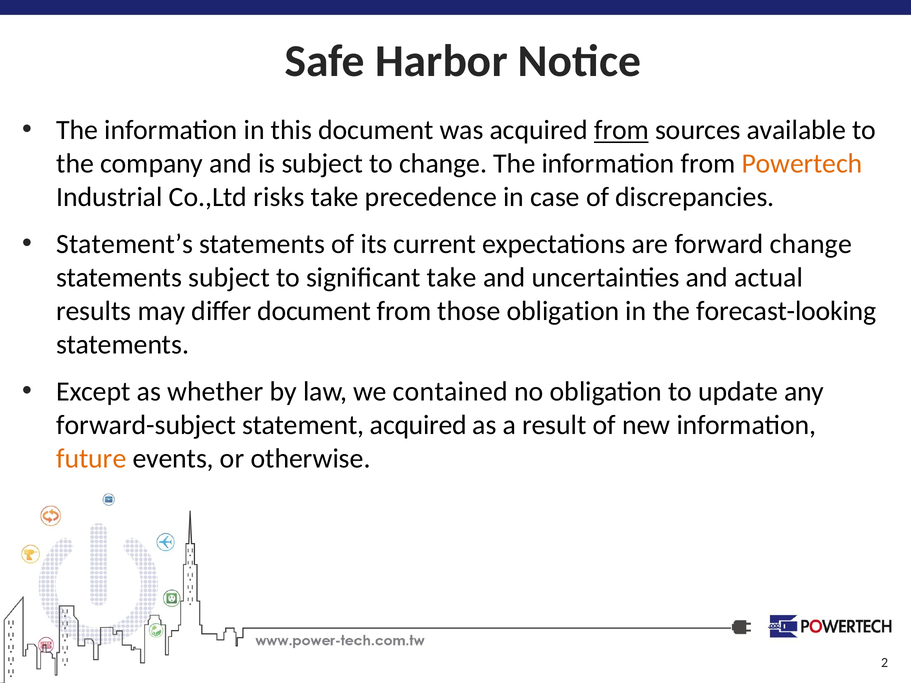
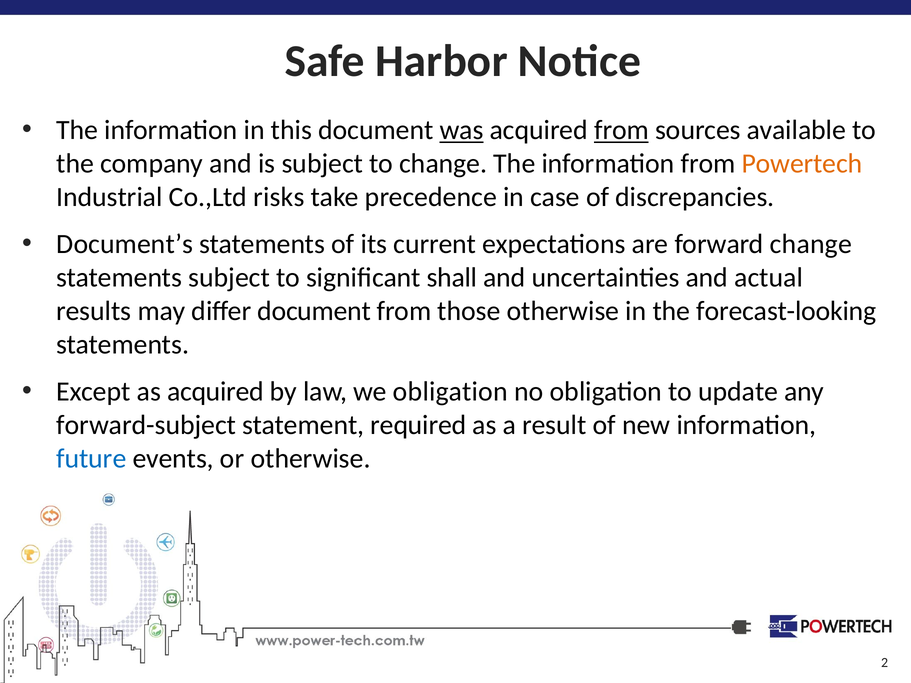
was underline: none -> present
Statement’s: Statement’s -> Document’s
significant take: take -> shall
those obligation: obligation -> otherwise
as whether: whether -> acquired
we contained: contained -> obligation
statement acquired: acquired -> required
future colour: orange -> blue
